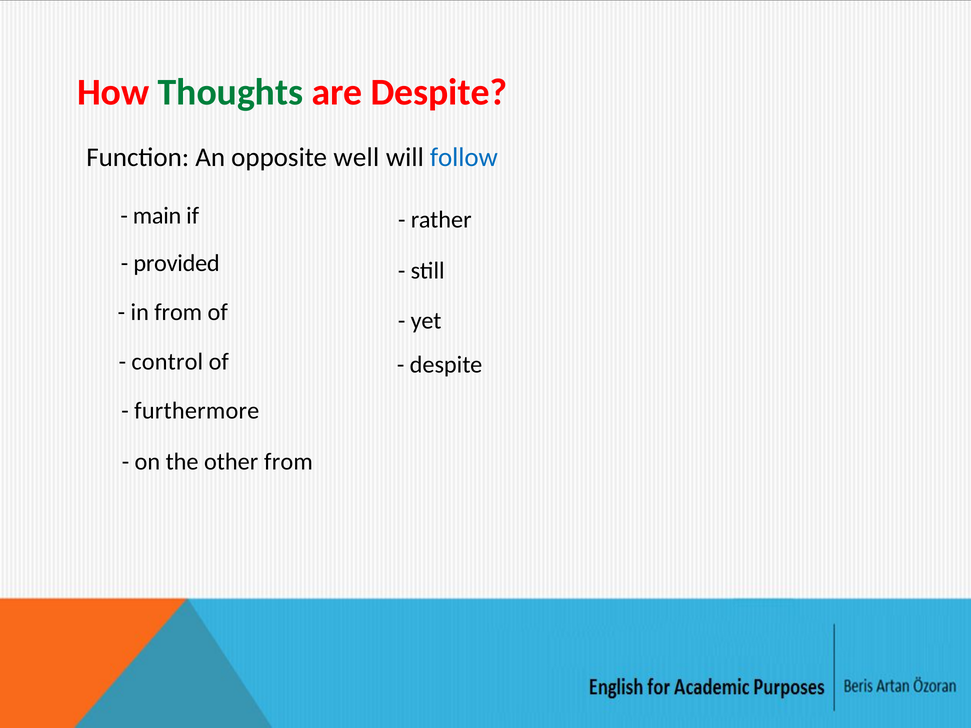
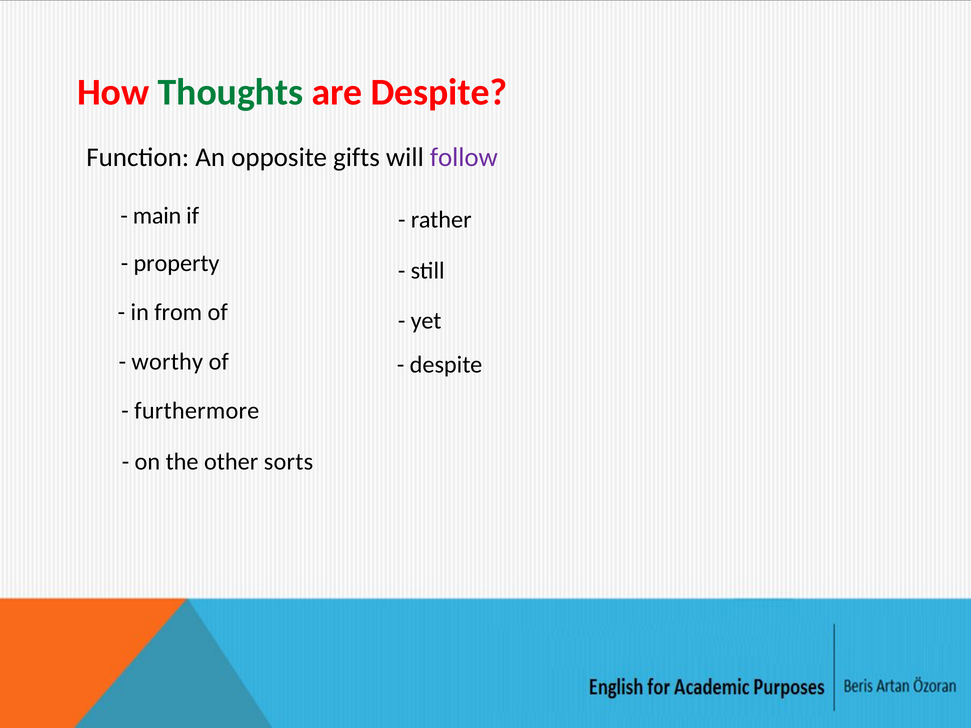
well: well -> gifts
follow colour: blue -> purple
provided: provided -> property
control: control -> worthy
other from: from -> sorts
